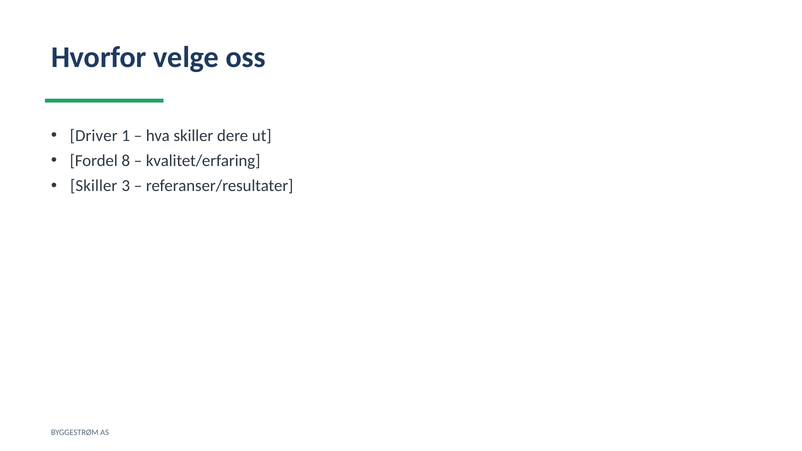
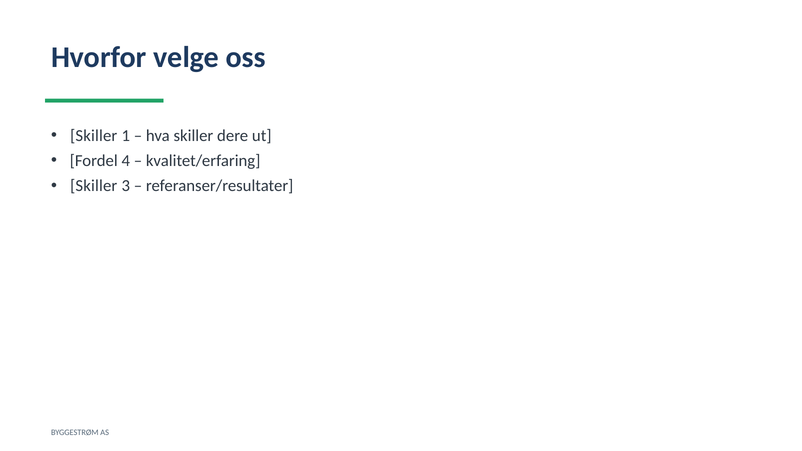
Driver at (94, 136): Driver -> Skiller
8: 8 -> 4
